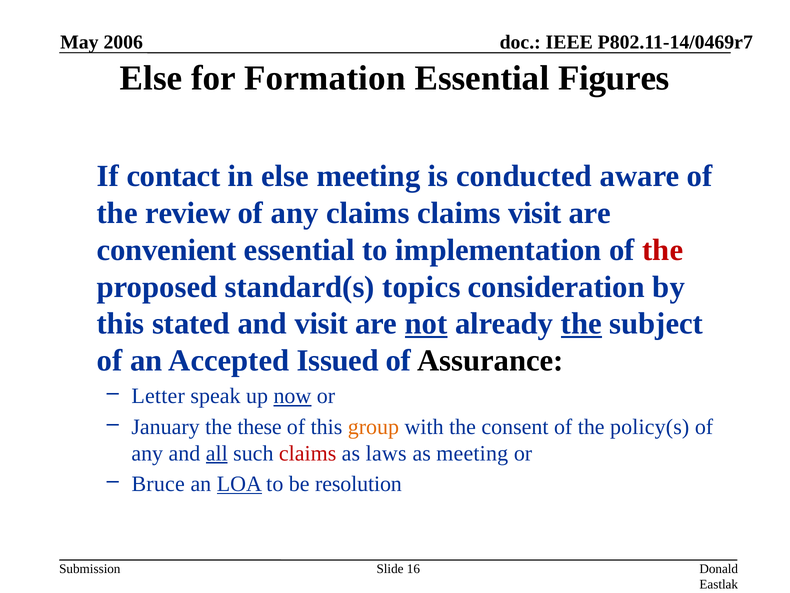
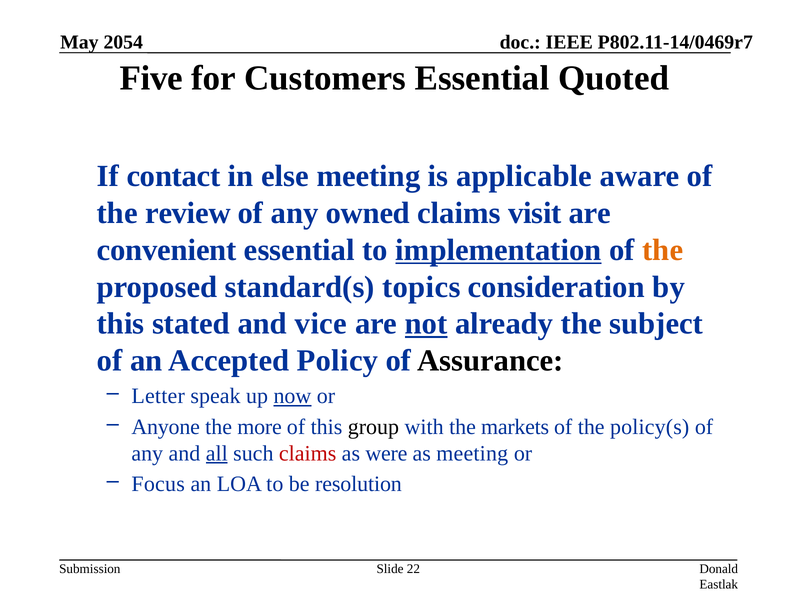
2006: 2006 -> 2054
Else at (151, 78): Else -> Five
Formation: Formation -> Customers
Figures: Figures -> Quoted
conducted: conducted -> applicable
any claims: claims -> owned
implementation underline: none -> present
the at (663, 250) colour: red -> orange
and visit: visit -> vice
the at (581, 324) underline: present -> none
Issued: Issued -> Policy
January: January -> Anyone
these: these -> more
group colour: orange -> black
consent: consent -> markets
laws: laws -> were
Bruce: Bruce -> Focus
LOA underline: present -> none
16: 16 -> 22
